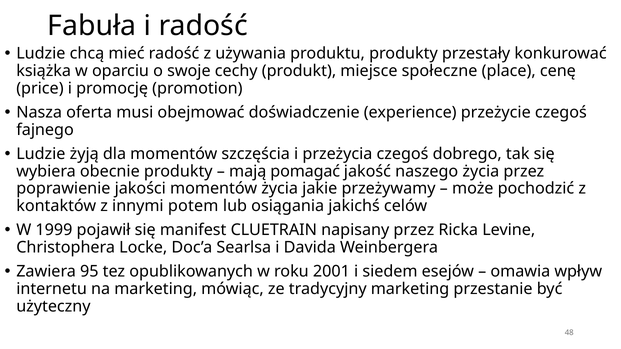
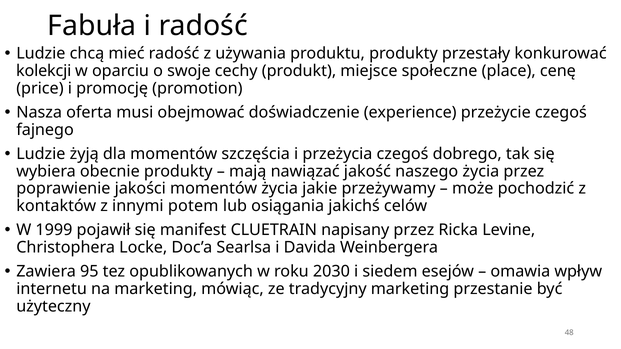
książka: książka -> kolekcji
pomagać: pomagać -> nawiązać
2001: 2001 -> 2030
